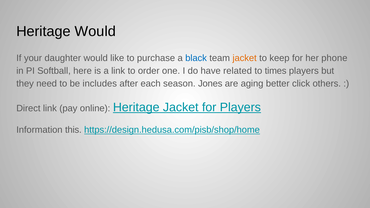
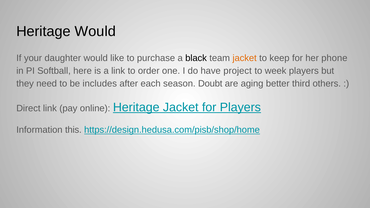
black colour: blue -> black
related: related -> project
times: times -> week
Jones: Jones -> Doubt
click: click -> third
